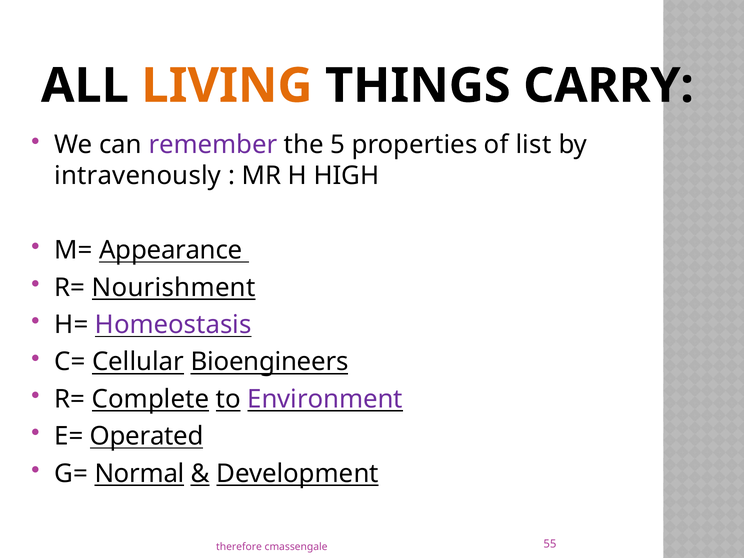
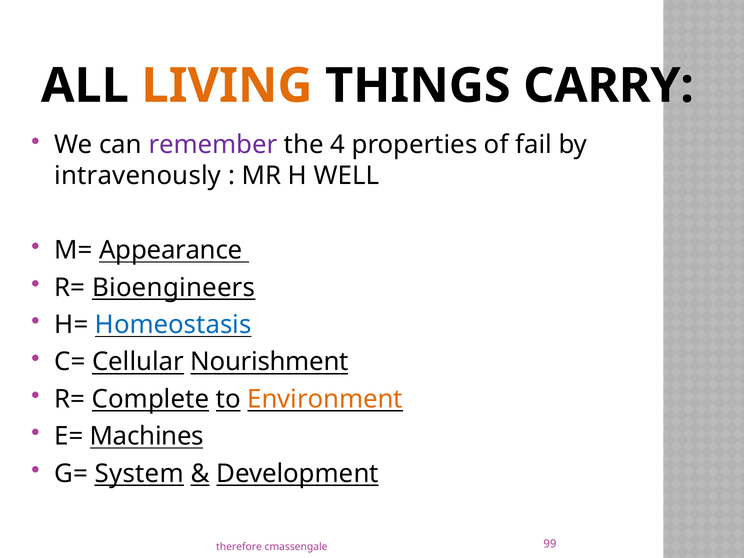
5: 5 -> 4
list: list -> fail
HIGH: HIGH -> WELL
Nourishment: Nourishment -> Bioengineers
Homeostasis colour: purple -> blue
Bioengineers: Bioengineers -> Nourishment
Environment colour: purple -> orange
Operated: Operated -> Machines
Normal: Normal -> System
55: 55 -> 99
